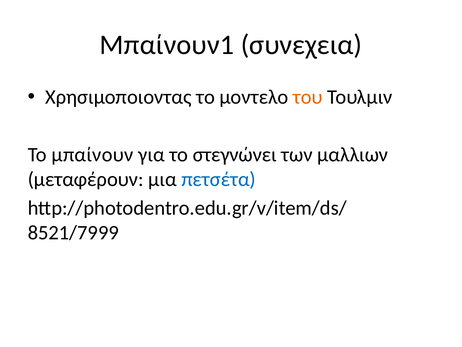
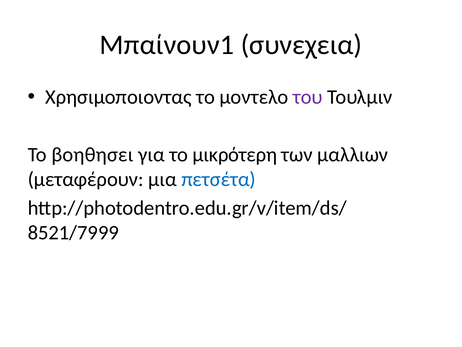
του colour: orange -> purple
μπαίνουν: μπαίνουν -> βοηθησει
στεγνώνει: στεγνώνει -> μικρότερη
